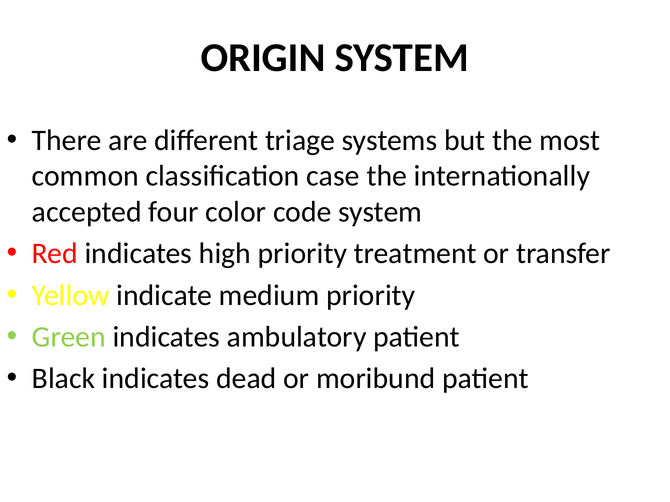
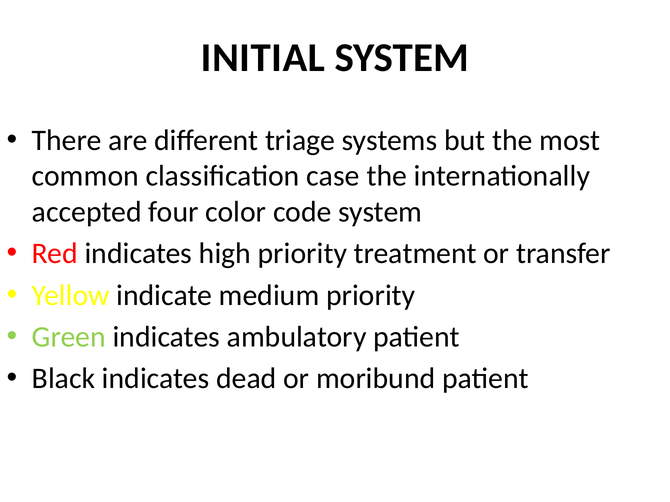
ORIGIN: ORIGIN -> INITIAL
